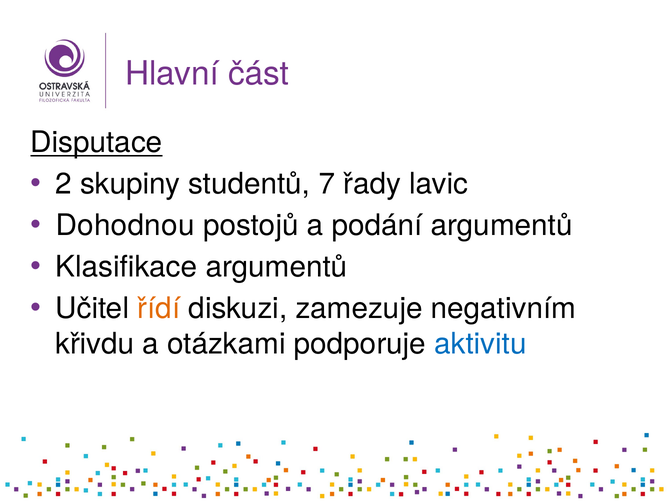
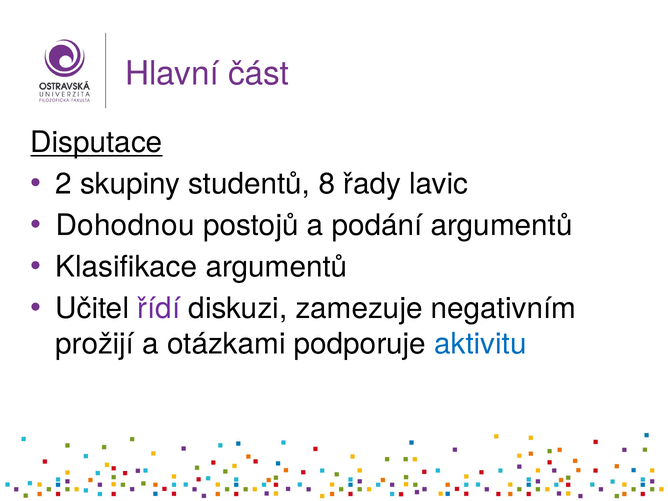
7: 7 -> 8
řídí colour: orange -> purple
křivdu: křivdu -> prožijí
